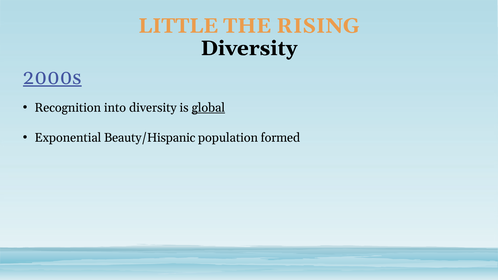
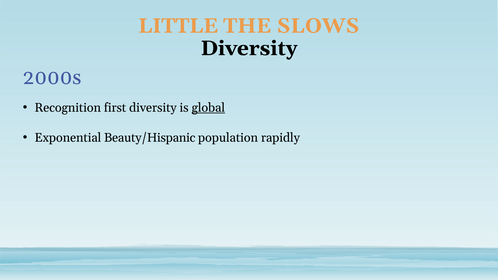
RISING: RISING -> SLOWS
2000s underline: present -> none
into: into -> first
formed: formed -> rapidly
